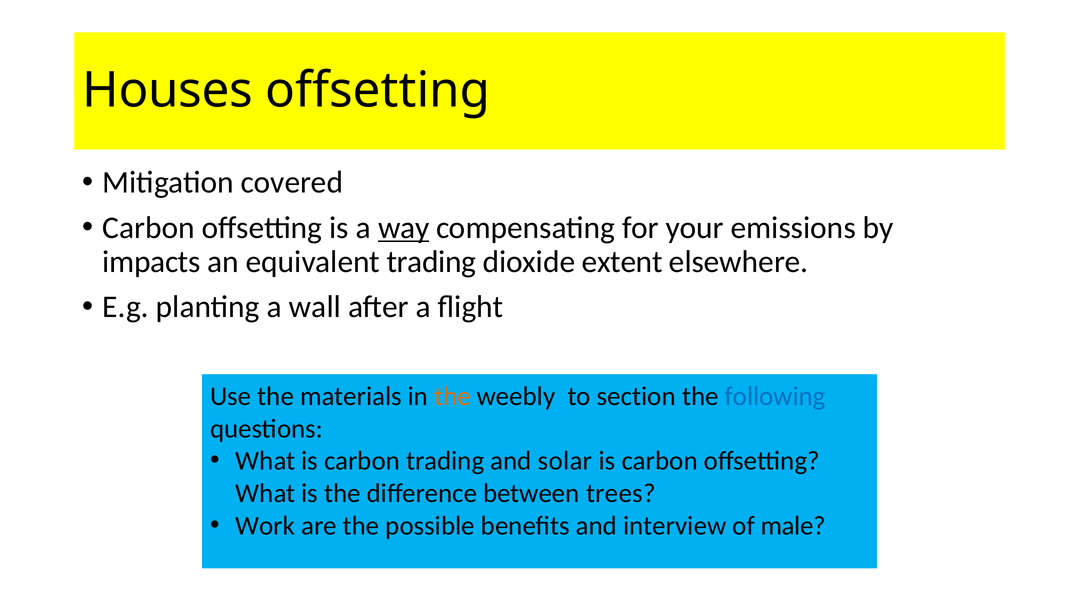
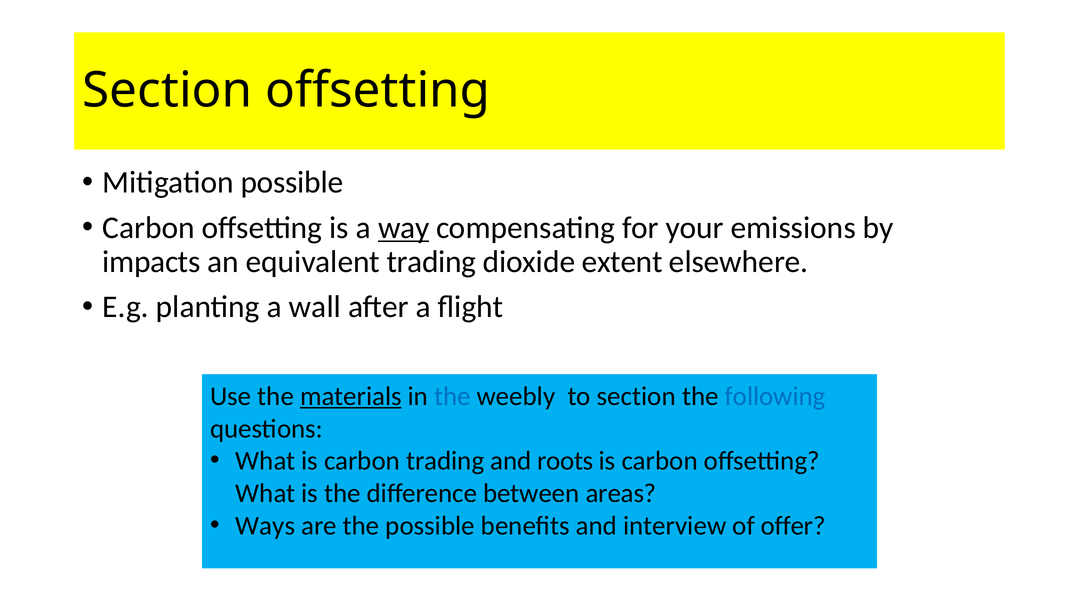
Houses at (168, 91): Houses -> Section
Mitigation covered: covered -> possible
materials underline: none -> present
the at (453, 396) colour: orange -> blue
solar: solar -> roots
trees: trees -> areas
Work: Work -> Ways
male: male -> offer
